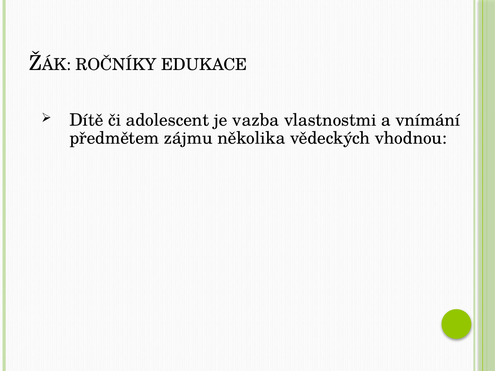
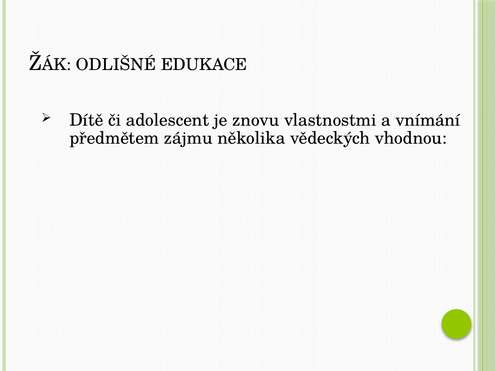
ROČNÍKY: ROČNÍKY -> ODLIŠNÉ
vazba: vazba -> znovu
